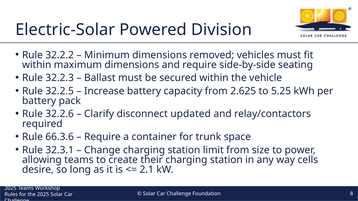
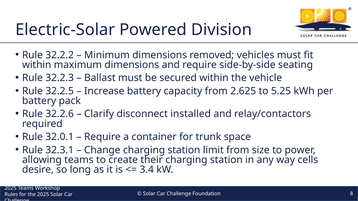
updated: updated -> installed
66.3.6: 66.3.6 -> 32.0.1
2.1: 2.1 -> 3.4
